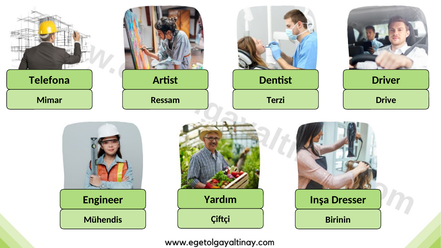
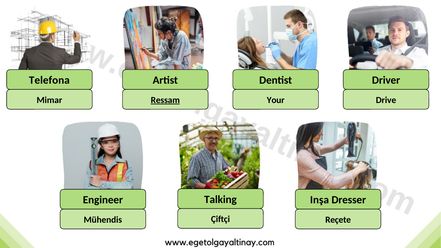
Ressam underline: none -> present
Terzi: Terzi -> Your
Yardım: Yardım -> Talking
Birinin: Birinin -> Reçete
